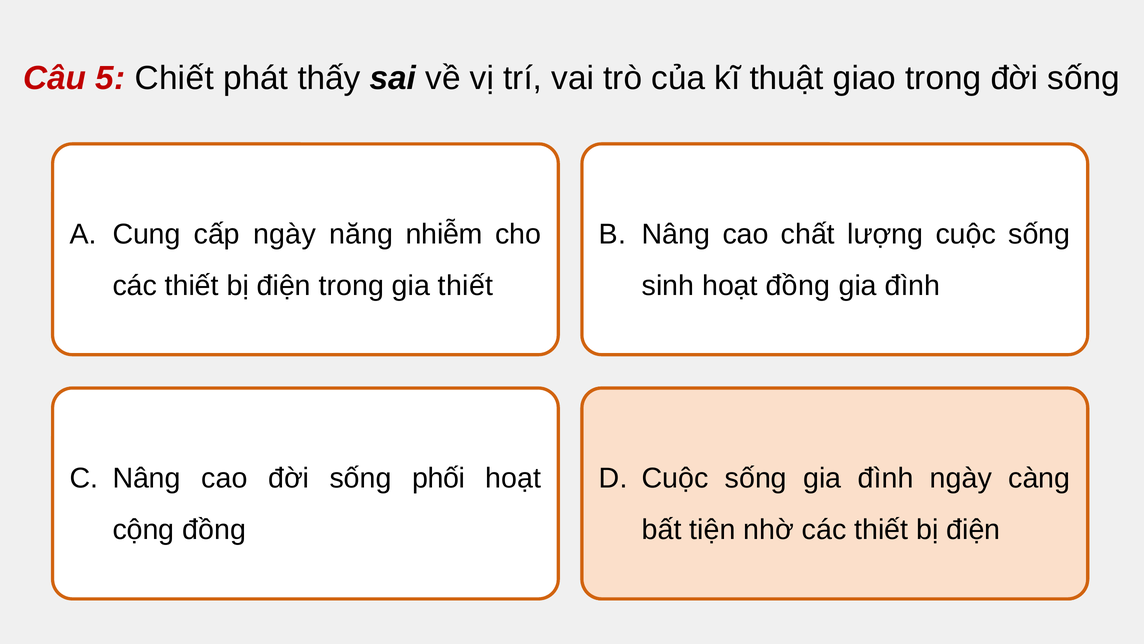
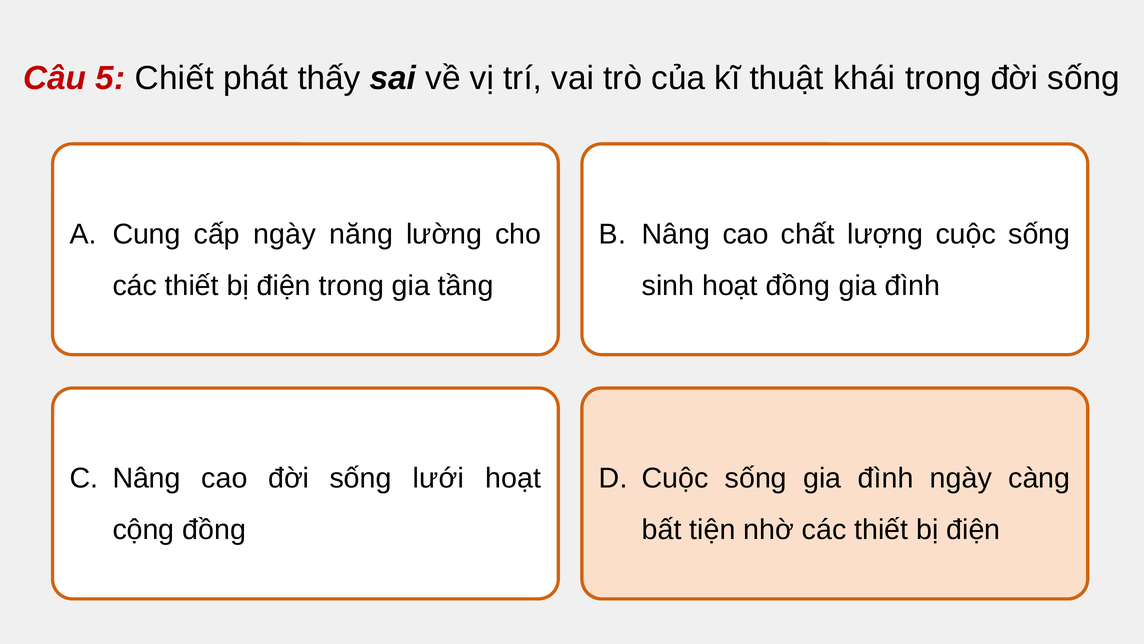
giao: giao -> khái
nhiễm: nhiễm -> lường
gia thiết: thiết -> tầng
phối: phối -> lưới
